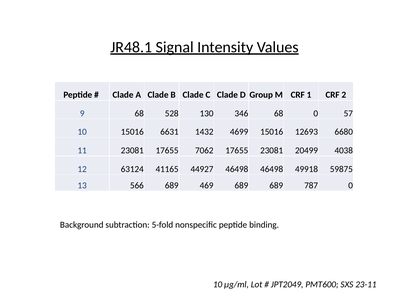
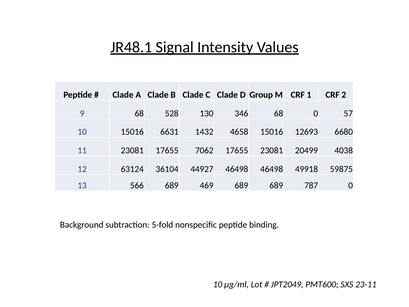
4699: 4699 -> 4658
41165: 41165 -> 36104
